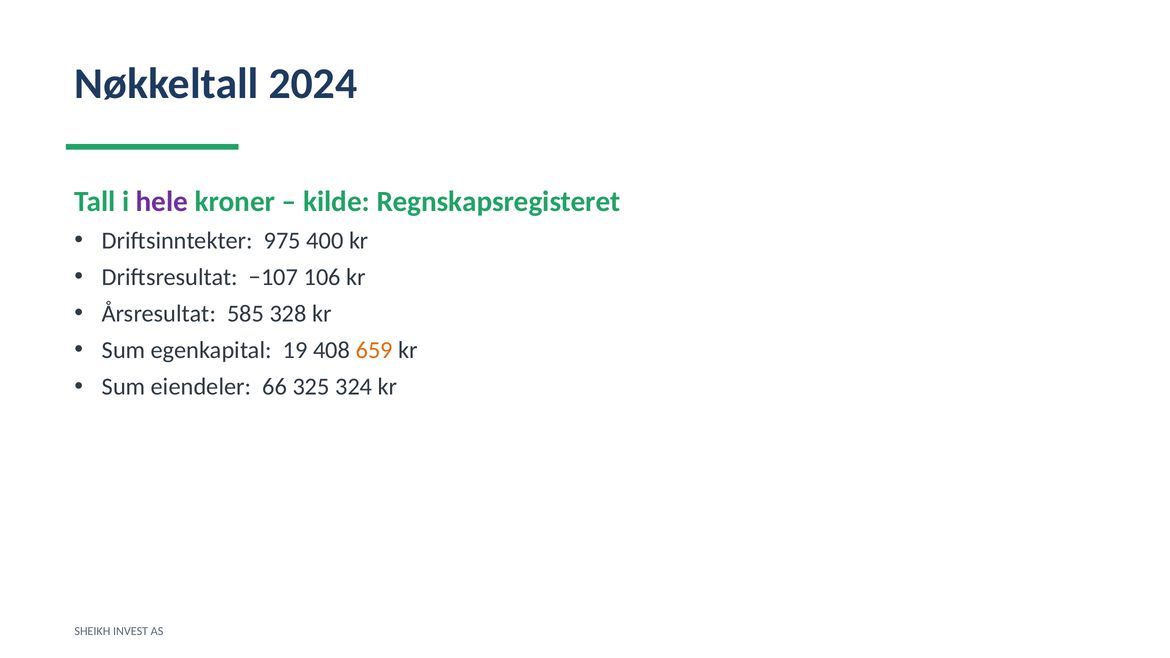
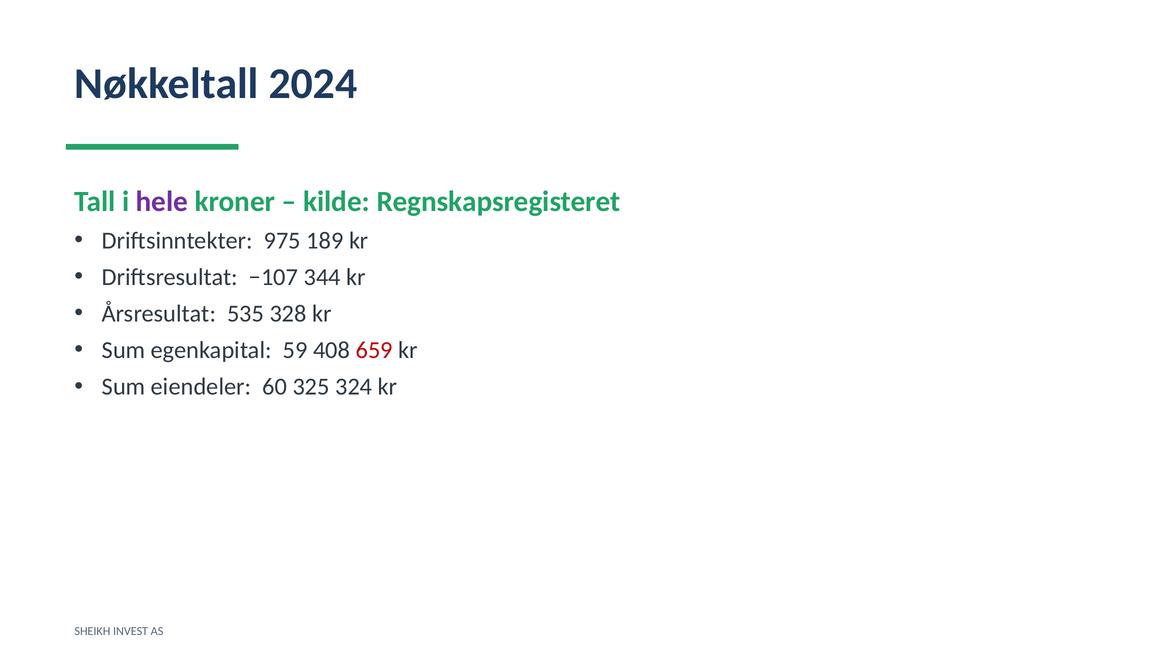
400: 400 -> 189
106: 106 -> 344
585: 585 -> 535
19: 19 -> 59
659 colour: orange -> red
66: 66 -> 60
